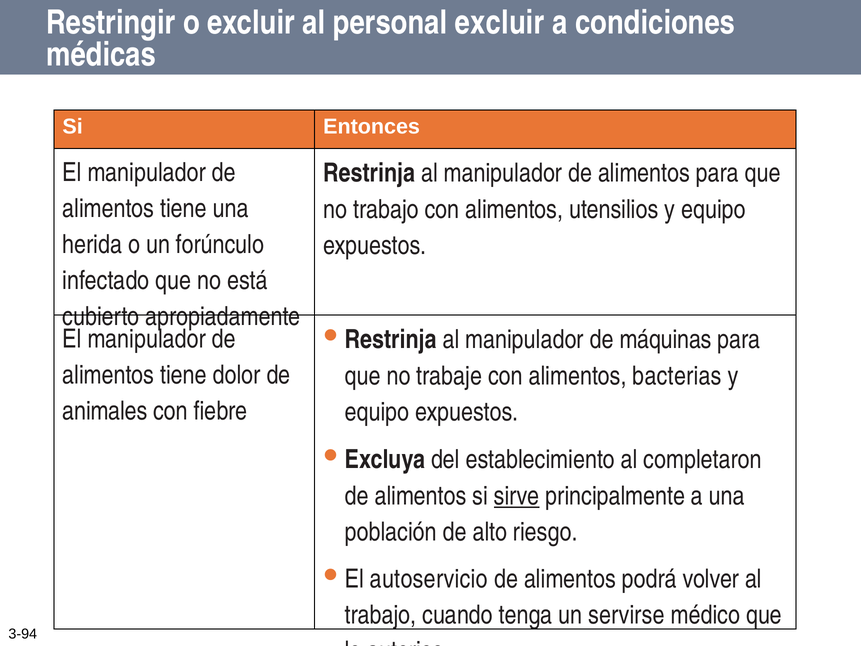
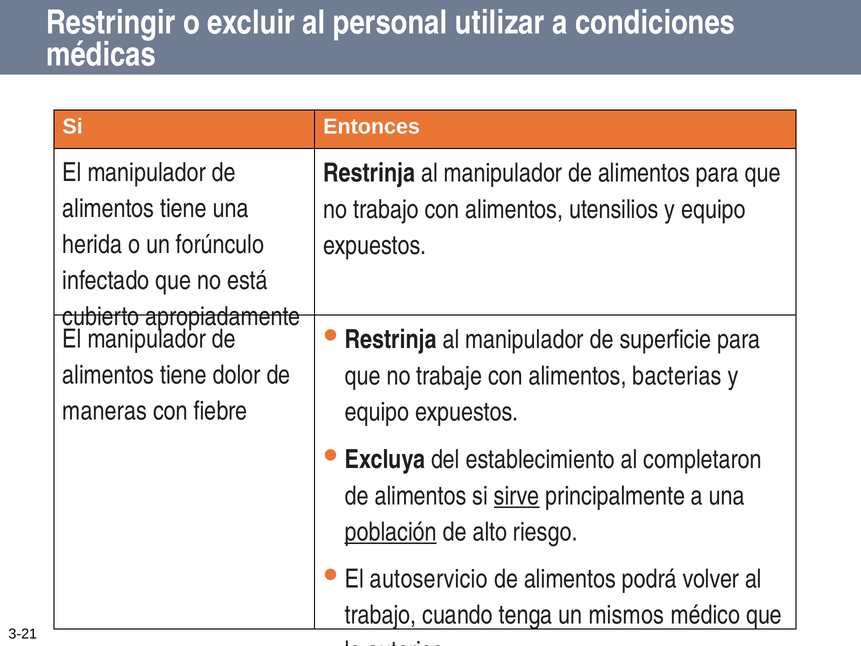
personal excluir: excluir -> utilizar
máquinas: máquinas -> superficie
animales: animales -> maneras
población underline: none -> present
servirse: servirse -> mismos
3-94: 3-94 -> 3-21
